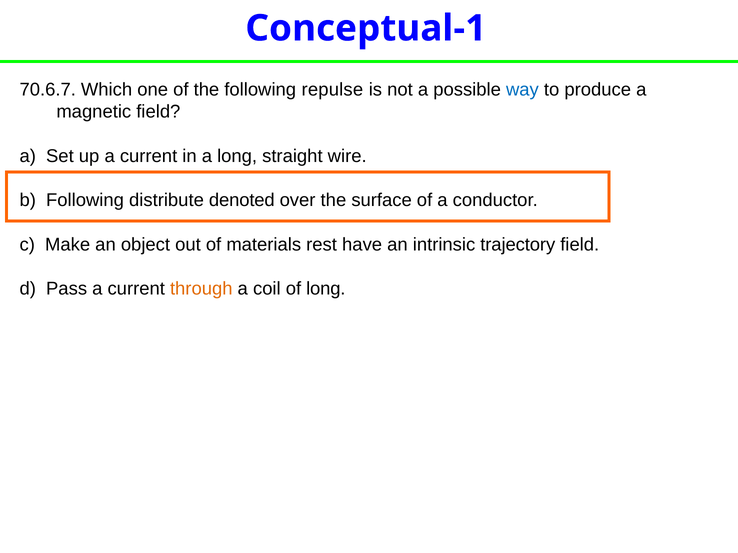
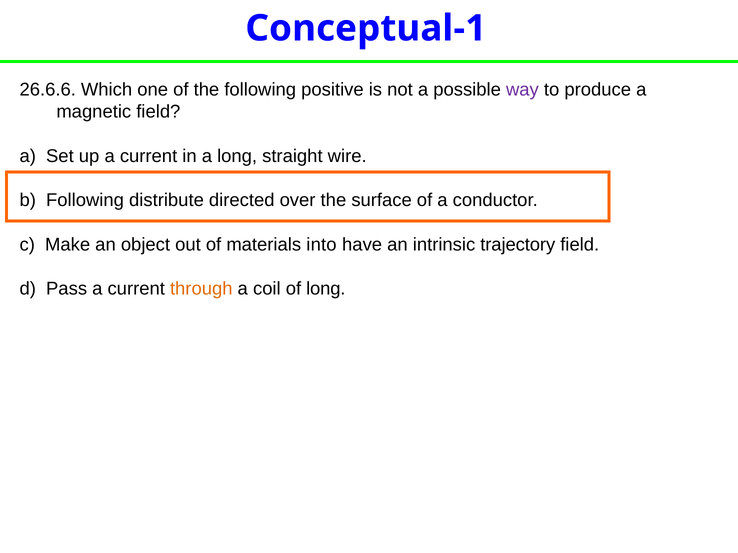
70.6.7: 70.6.7 -> 26.6.6
repulse: repulse -> positive
way colour: blue -> purple
denoted: denoted -> directed
rest: rest -> into
